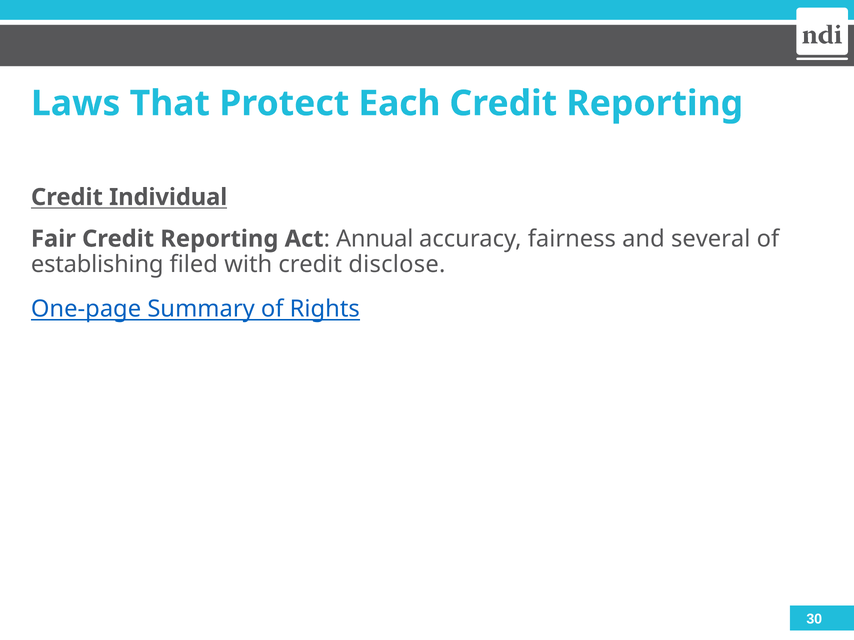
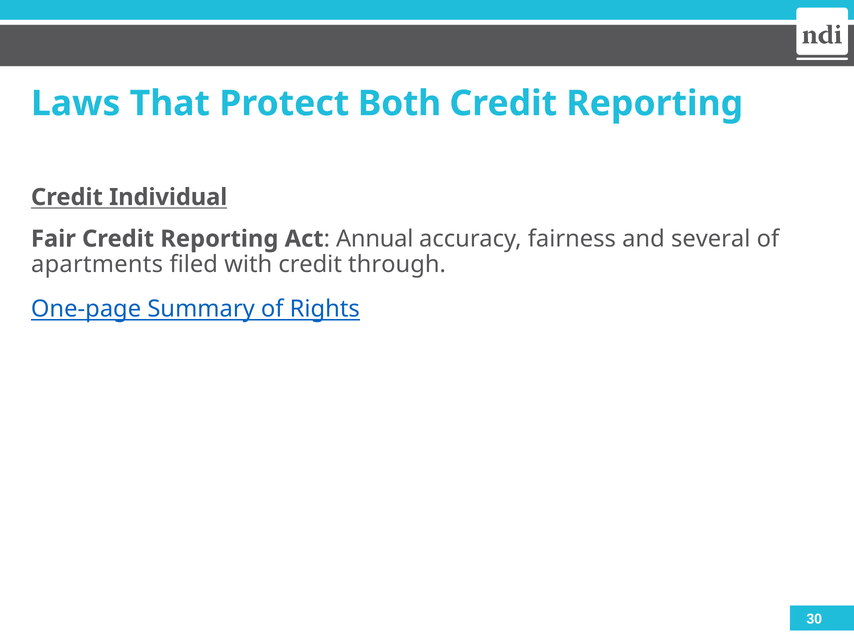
Each: Each -> Both
establishing: establishing -> apartments
disclose: disclose -> through
